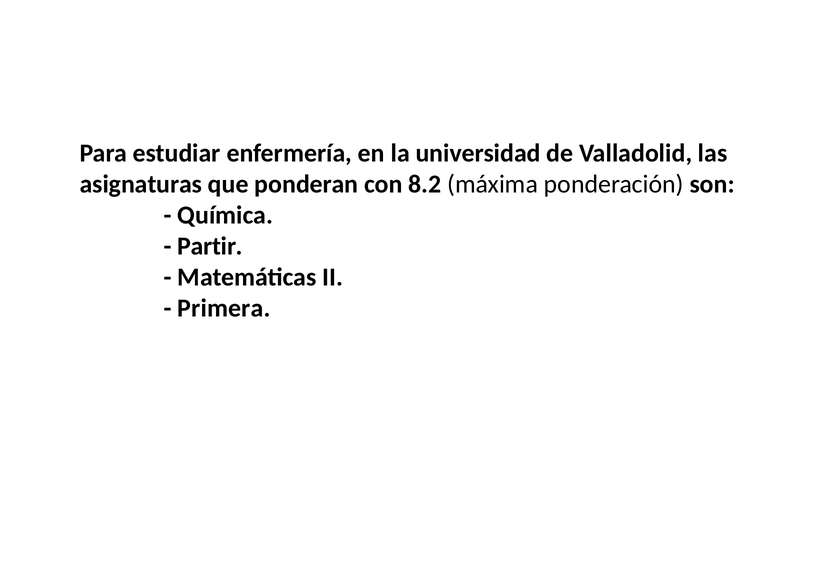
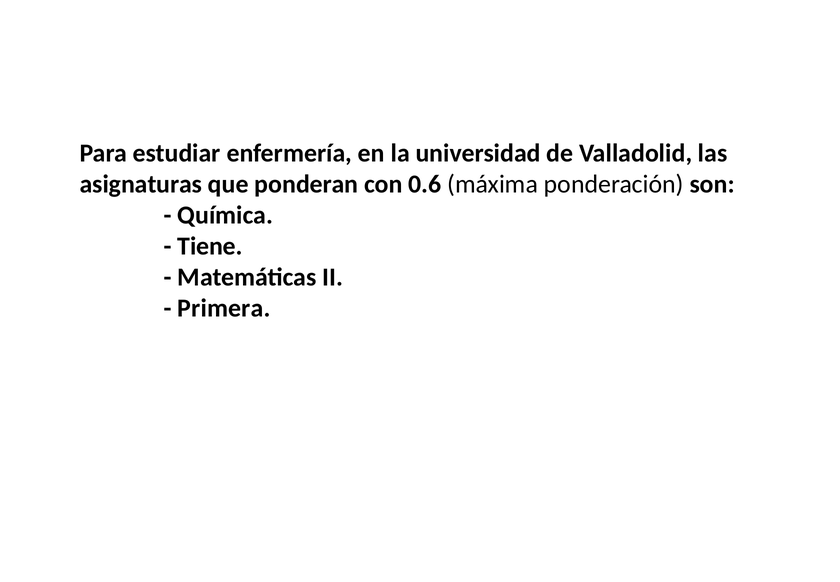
8.2: 8.2 -> 0.6
Partir: Partir -> Tiene
